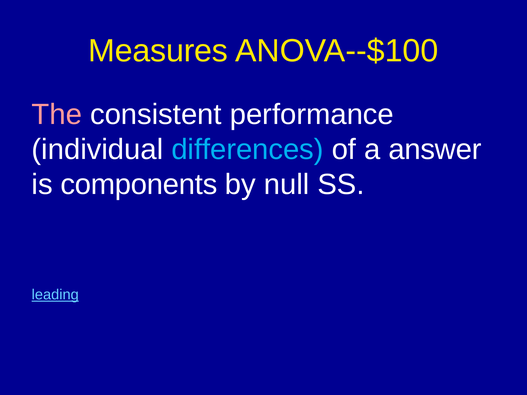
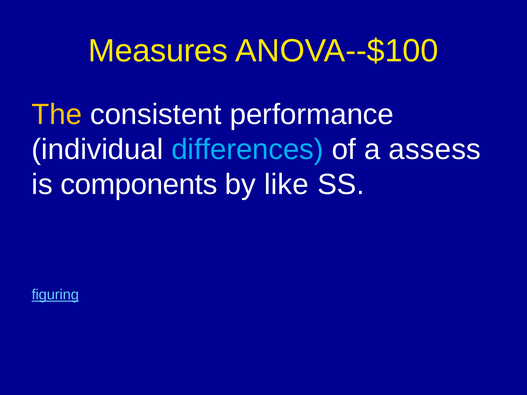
The colour: pink -> yellow
answer: answer -> assess
null: null -> like
leading: leading -> figuring
